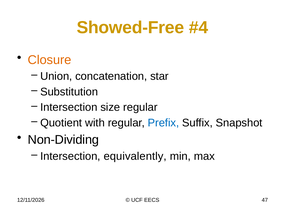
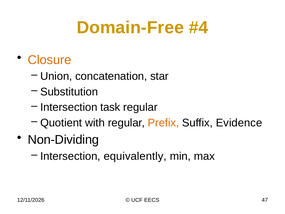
Showed-Free: Showed-Free -> Domain-Free
size: size -> task
Prefix colour: blue -> orange
Snapshot: Snapshot -> Evidence
